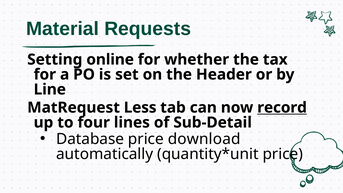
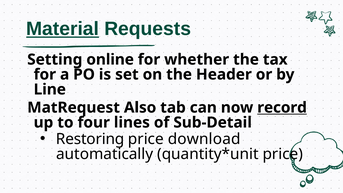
Material underline: none -> present
Less: Less -> Also
Database: Database -> Restoring
